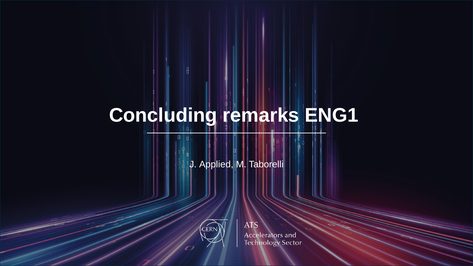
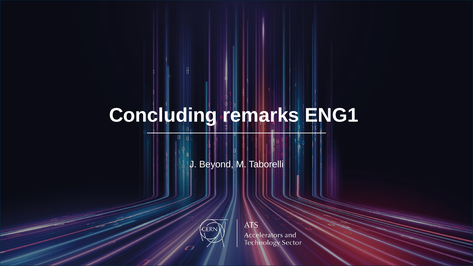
Applied: Applied -> Beyond
